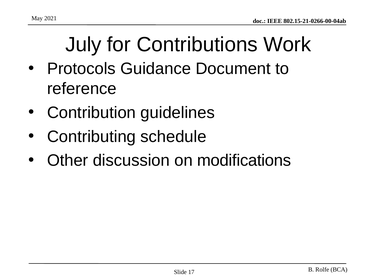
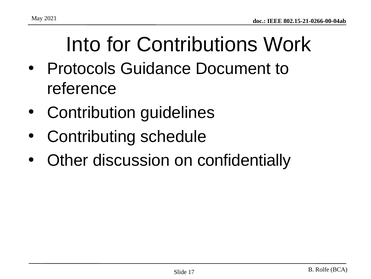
July: July -> Into
modifications: modifications -> confidentially
